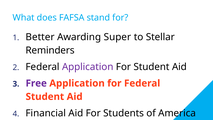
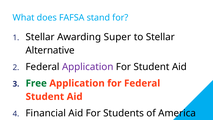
Better at (40, 37): Better -> Stellar
Reminders: Reminders -> Alternative
Free colour: purple -> green
